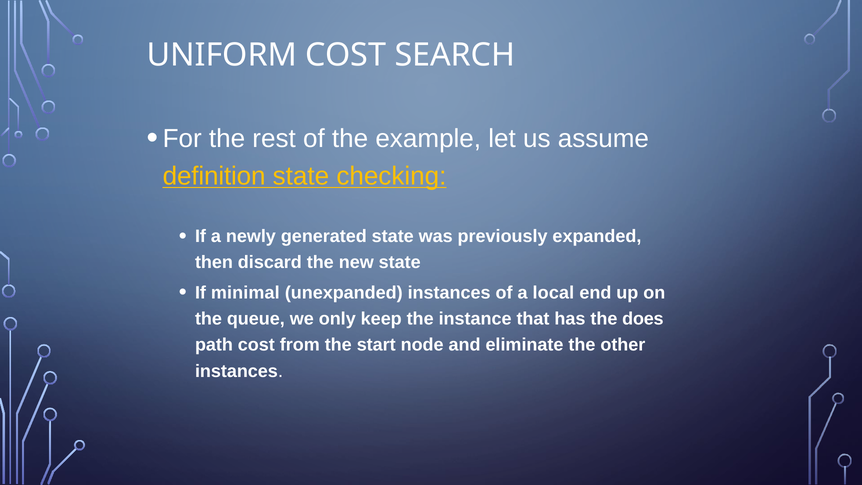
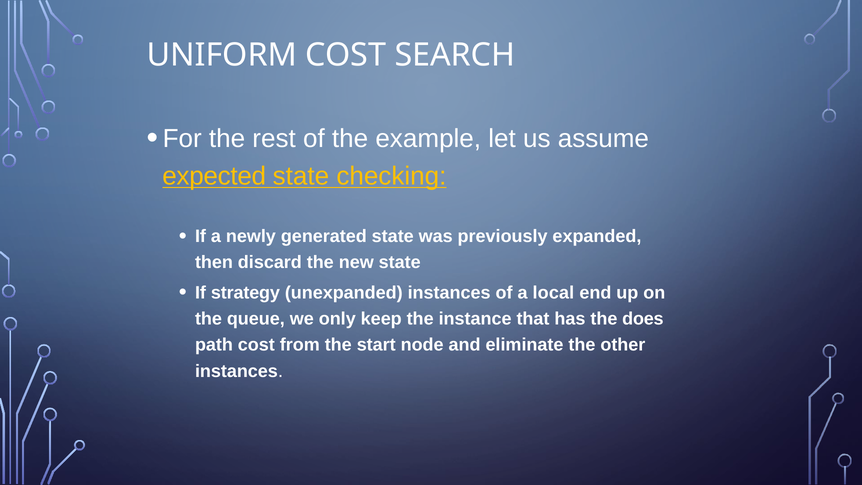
definition: definition -> expected
minimal: minimal -> strategy
